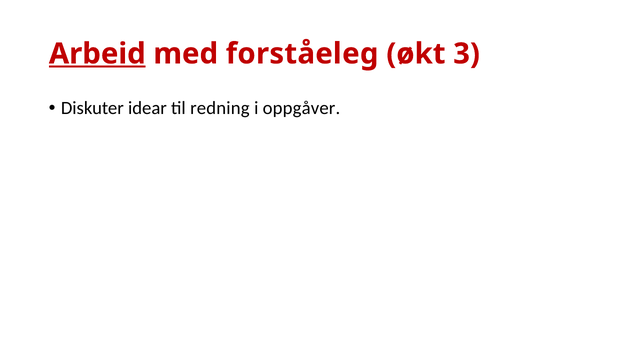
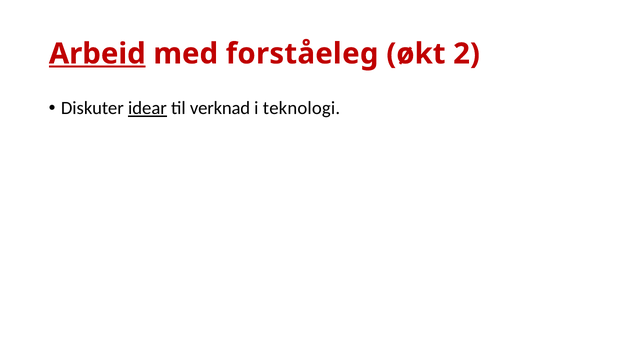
3: 3 -> 2
idear underline: none -> present
redning: redning -> verknad
oppgåver: oppgåver -> teknologi
